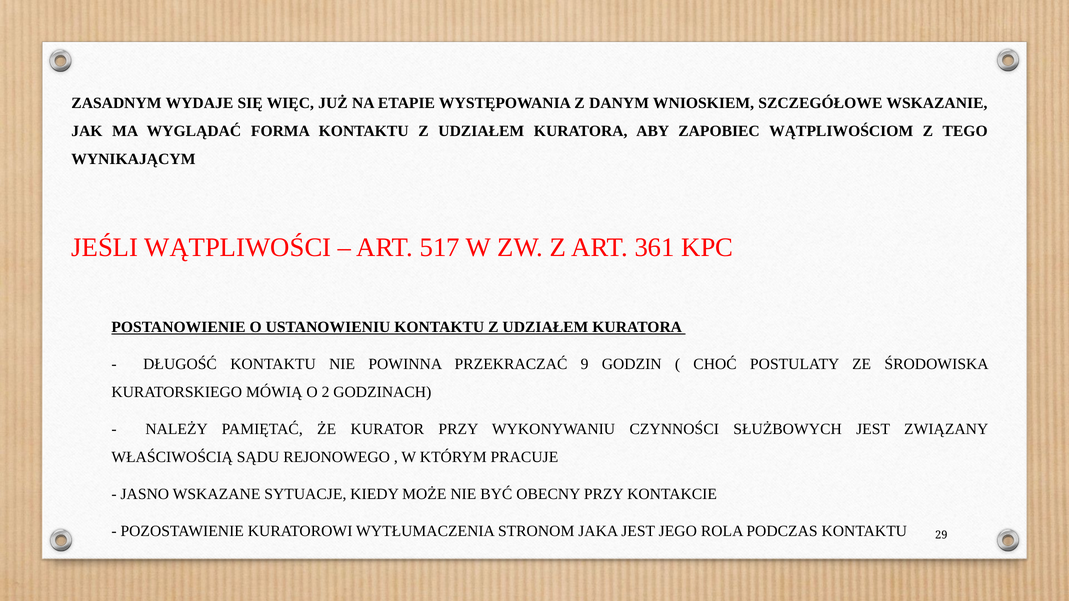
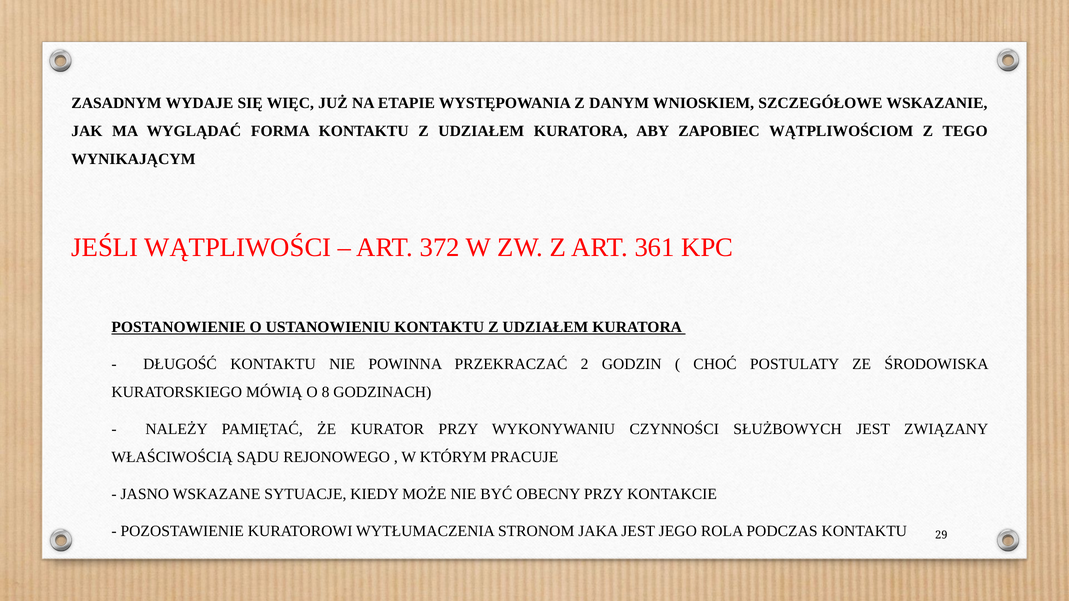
517: 517 -> 372
9: 9 -> 2
2: 2 -> 8
